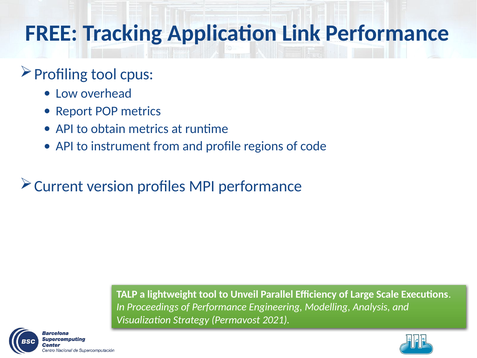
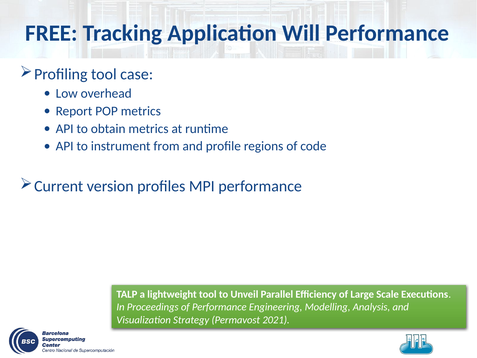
Link: Link -> Will
cpus: cpus -> case
